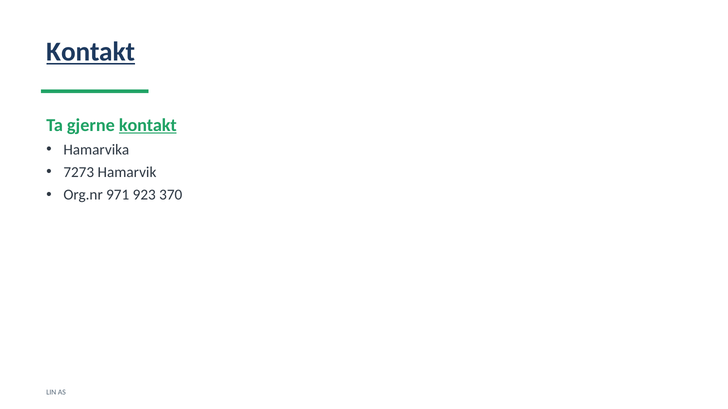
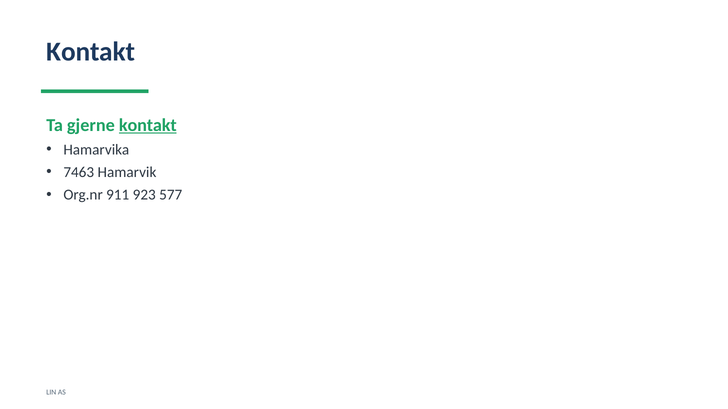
Kontakt at (91, 52) underline: present -> none
7273: 7273 -> 7463
971: 971 -> 911
370: 370 -> 577
